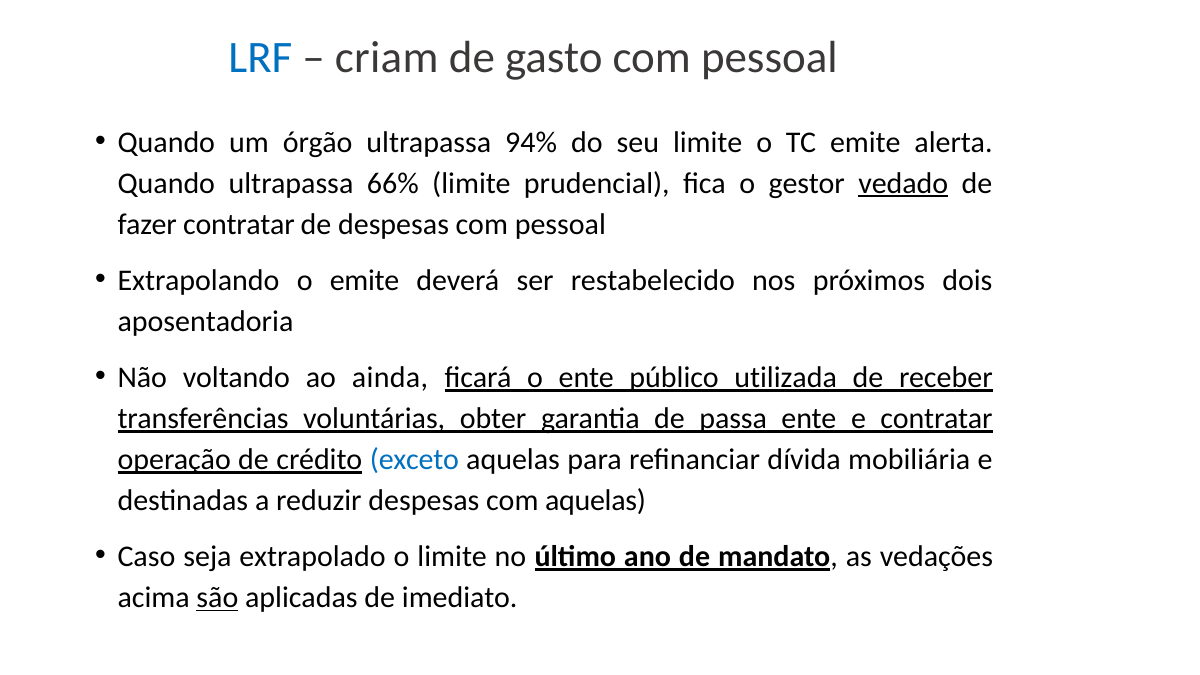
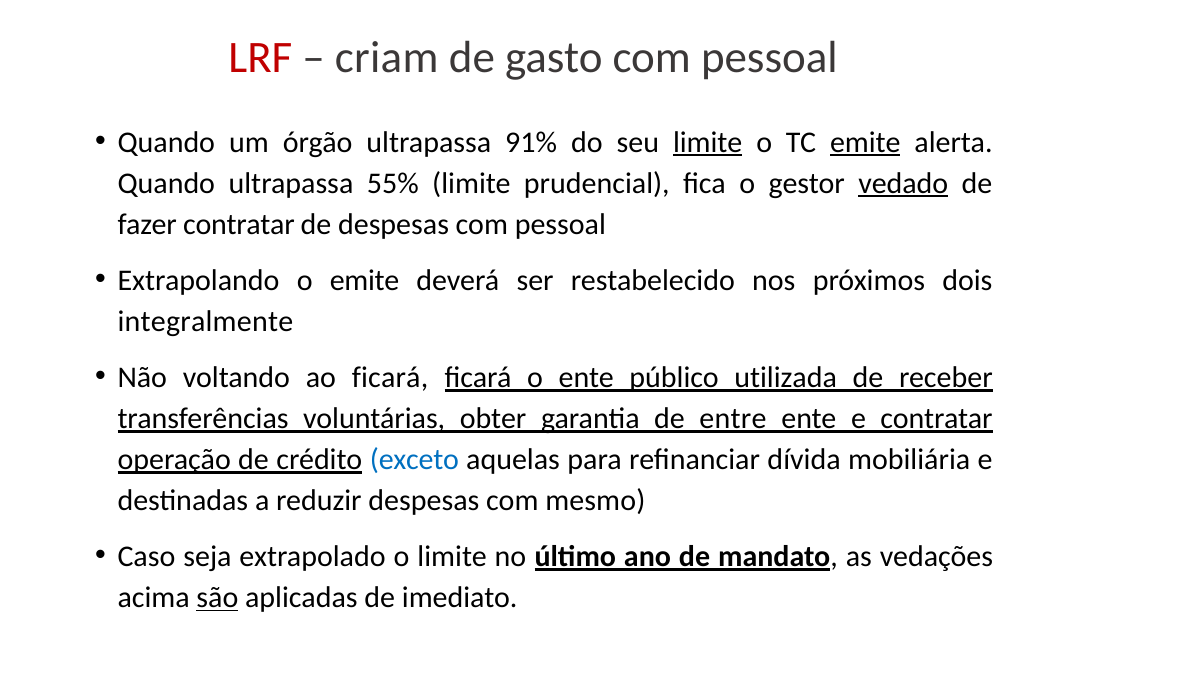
LRF colour: blue -> red
94%: 94% -> 91%
limite at (708, 142) underline: none -> present
emite at (865, 142) underline: none -> present
66%: 66% -> 55%
aposentadoria: aposentadoria -> integralmente
ao ainda: ainda -> ficará
passa: passa -> entre
com aquelas: aquelas -> mesmo
